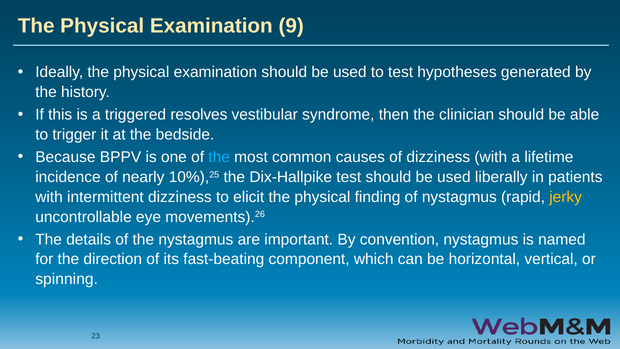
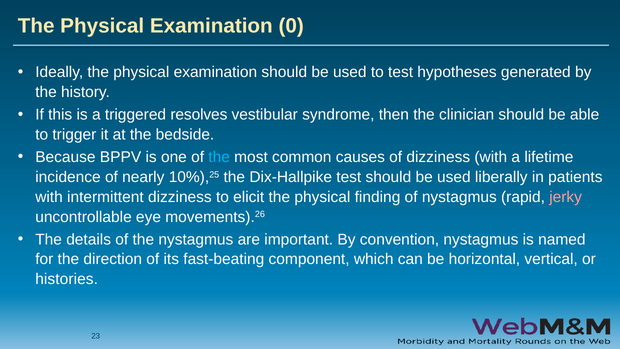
9: 9 -> 0
jerky colour: yellow -> pink
spinning: spinning -> histories
